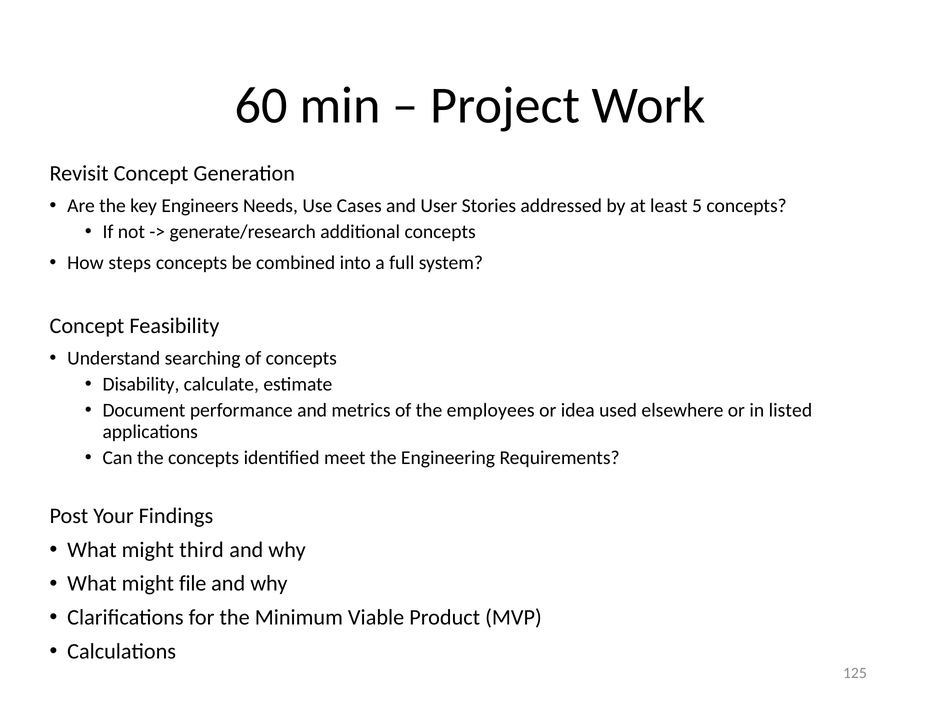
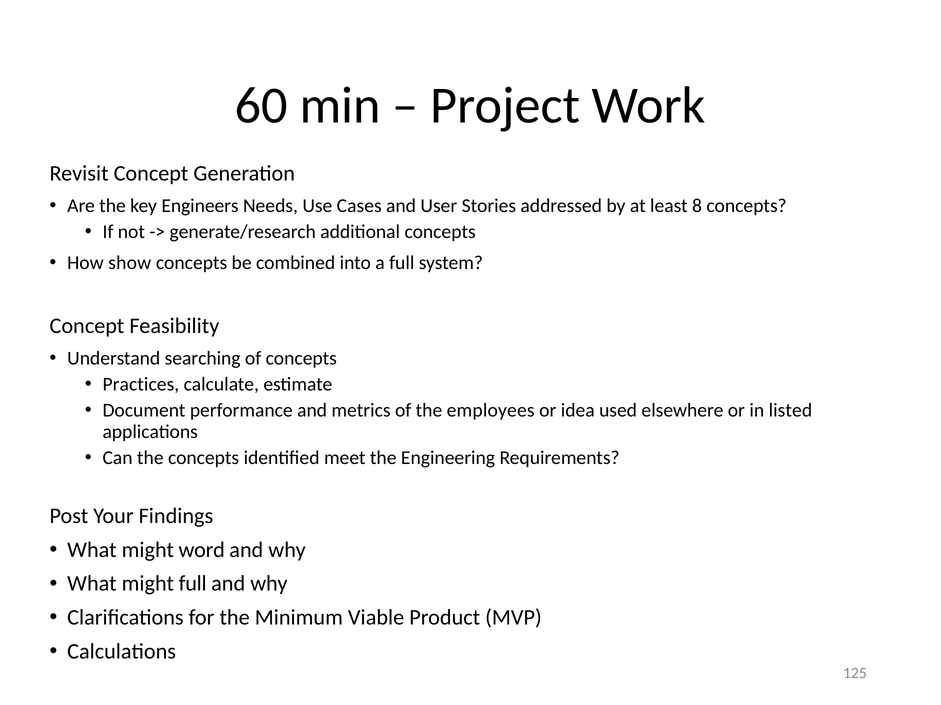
5: 5 -> 8
steps: steps -> show
Disability: Disability -> Practices
third: third -> word
might file: file -> full
